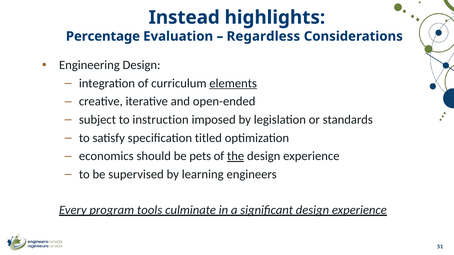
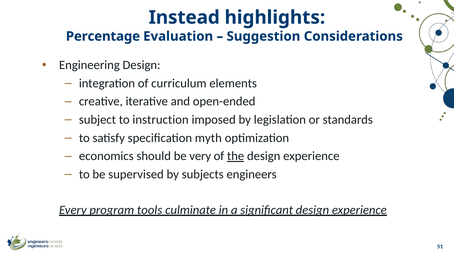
Regardless: Regardless -> Suggestion
elements underline: present -> none
titled: titled -> myth
pets: pets -> very
learning: learning -> subjects
